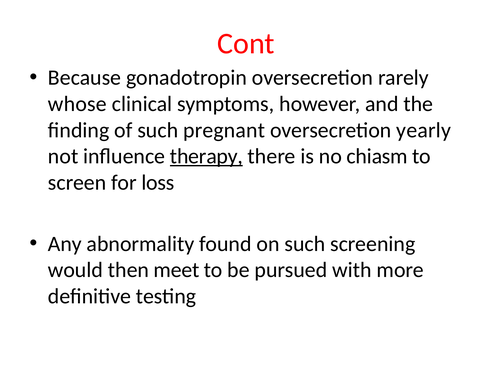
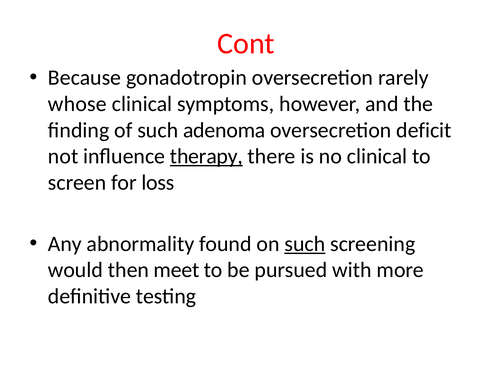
pregnant: pregnant -> adenoma
yearly: yearly -> deficit
no chiasm: chiasm -> clinical
such at (305, 244) underline: none -> present
